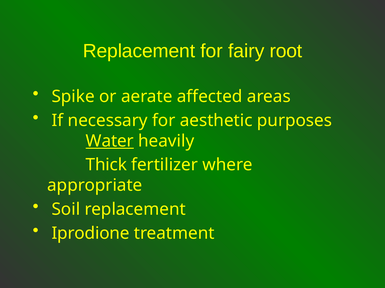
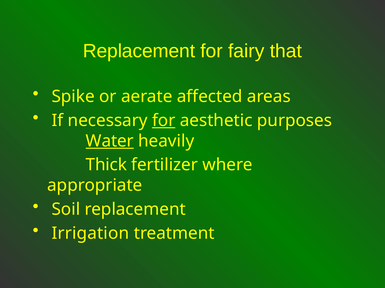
root: root -> that
for at (164, 121) underline: none -> present
Iprodione: Iprodione -> Irrigation
